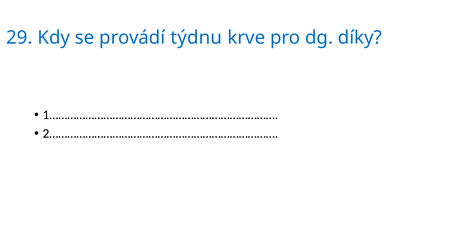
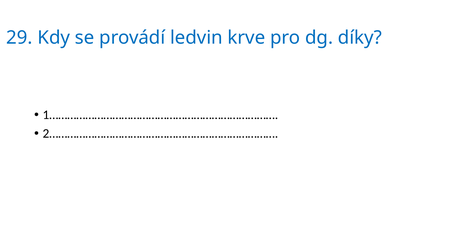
týdnu: týdnu -> ledvin
